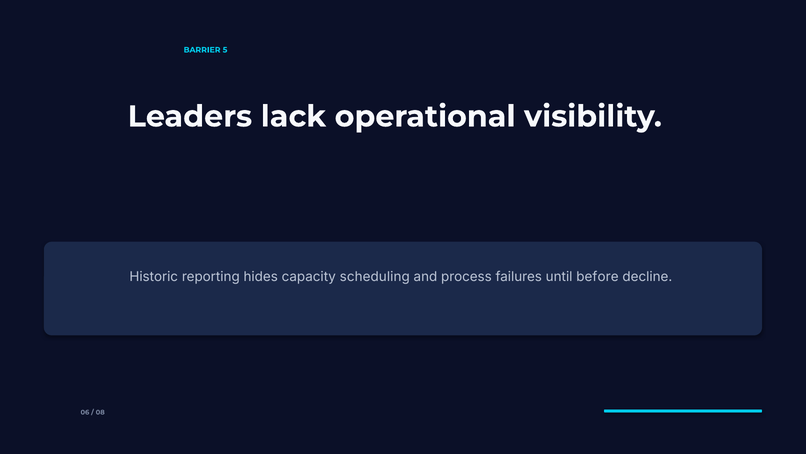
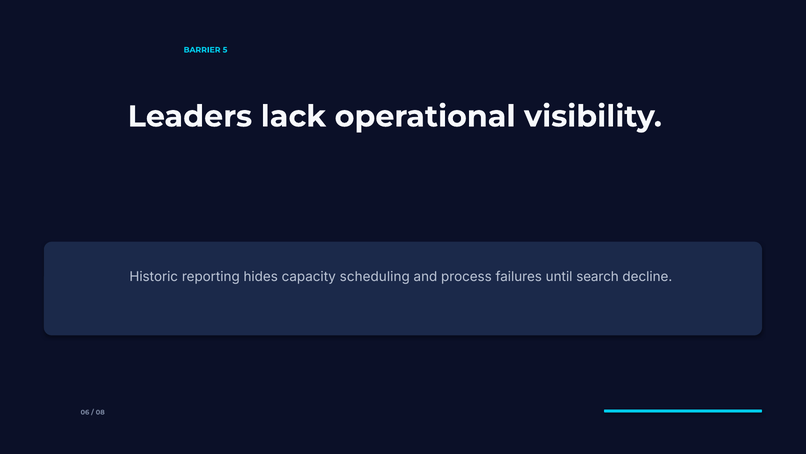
before: before -> search
